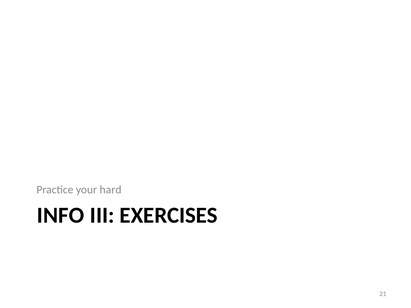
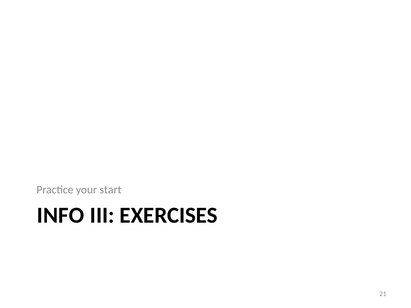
hard: hard -> start
